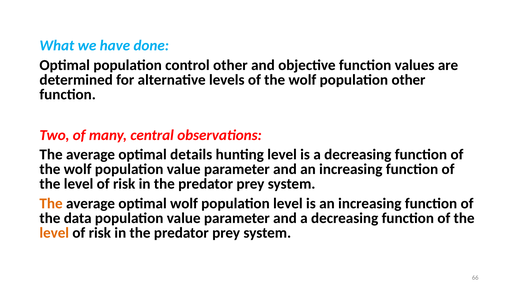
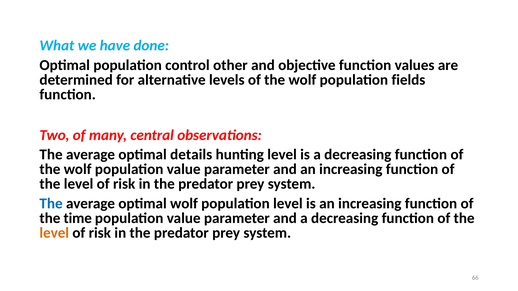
population other: other -> fields
The at (51, 204) colour: orange -> blue
data: data -> time
